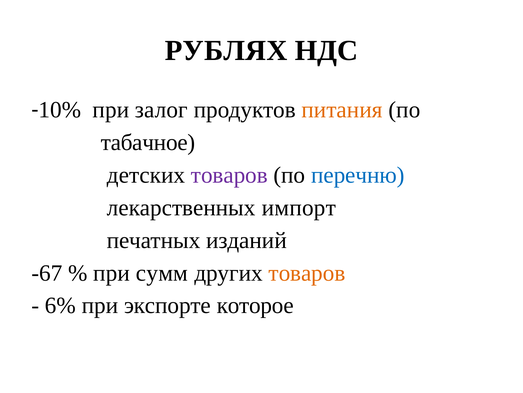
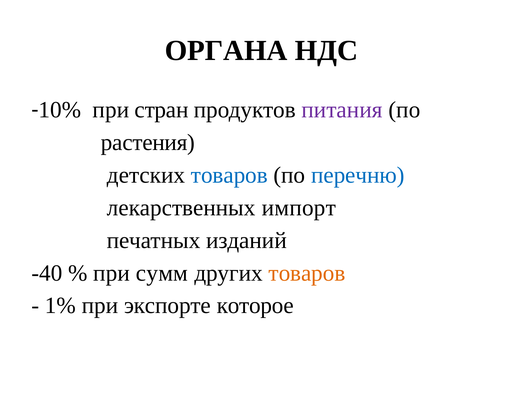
РУБЛЯХ: РУБЛЯХ -> ОРГАНА
залог: залог -> стран
питания colour: orange -> purple
табачное: табачное -> растения
товаров at (229, 175) colour: purple -> blue
-67: -67 -> -40
6%: 6% -> 1%
